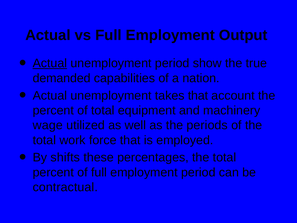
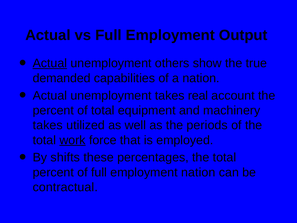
unemployment period: period -> others
takes that: that -> real
wage at (48, 125): wage -> takes
work underline: none -> present
employment period: period -> nation
